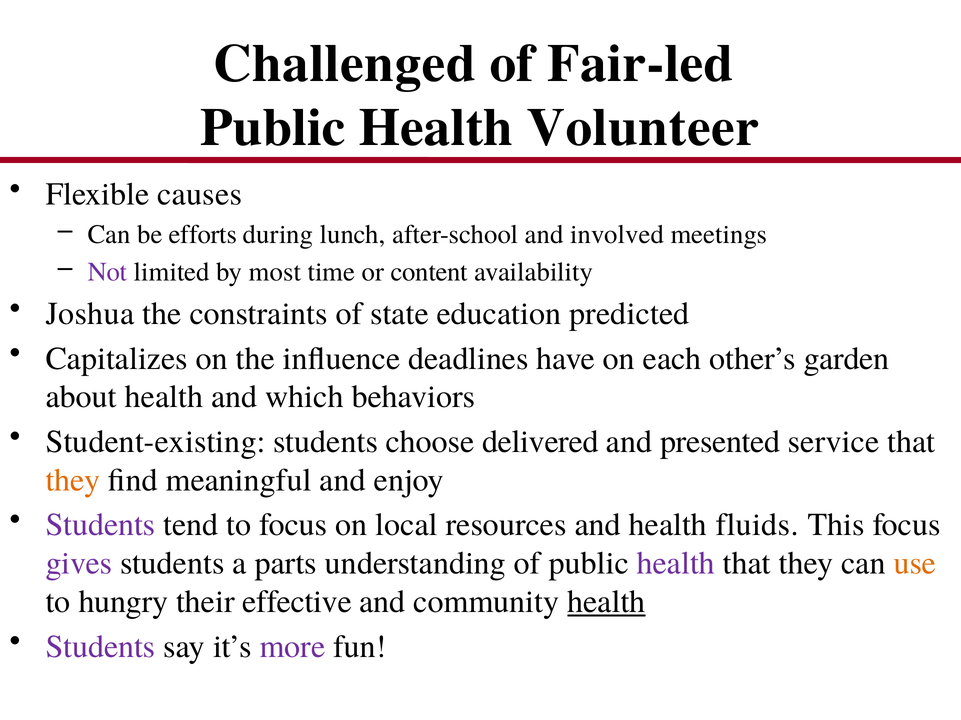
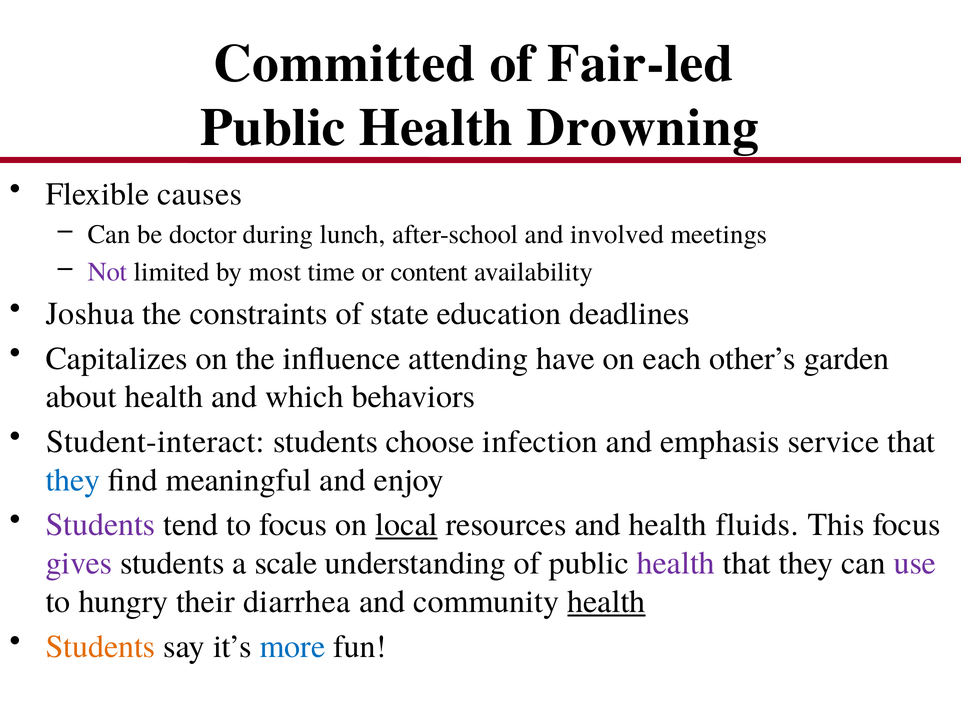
Challenged: Challenged -> Committed
Volunteer: Volunteer -> Drowning
efforts: efforts -> doctor
predicted: predicted -> deadlines
deadlines: deadlines -> attending
Student-existing: Student-existing -> Student-interact
delivered: delivered -> infection
presented: presented -> emphasis
they at (73, 481) colour: orange -> blue
local underline: none -> present
parts: parts -> scale
use colour: orange -> purple
effective: effective -> diarrhea
Students at (101, 647) colour: purple -> orange
more colour: purple -> blue
